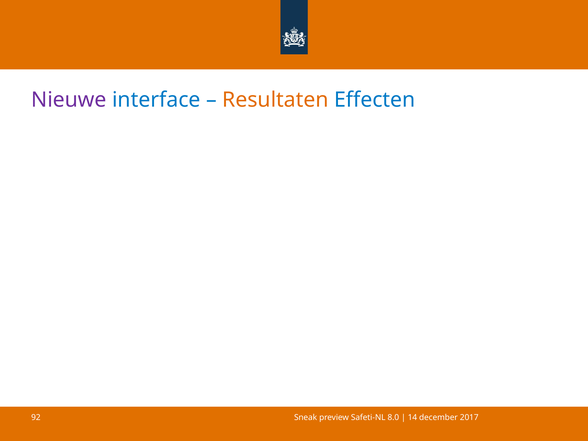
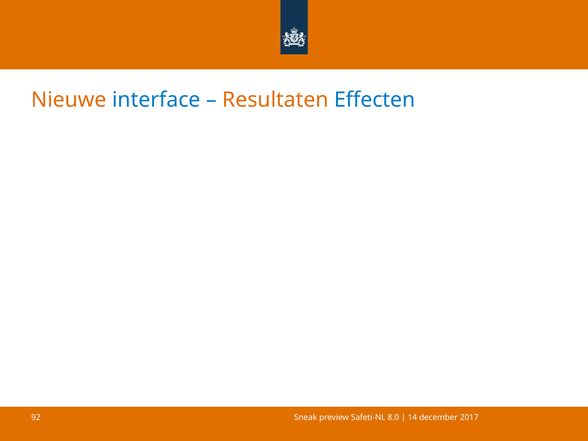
Nieuwe colour: purple -> orange
